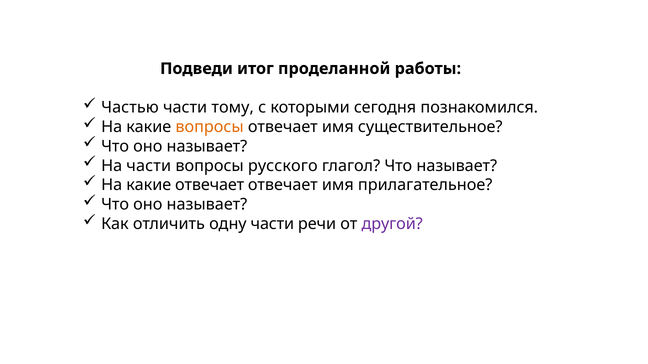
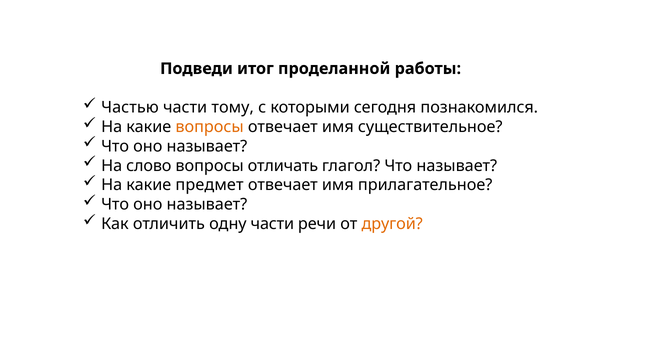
На части: части -> слово
русского: русского -> отличать
какие отвечает: отвечает -> предмет
другой colour: purple -> orange
